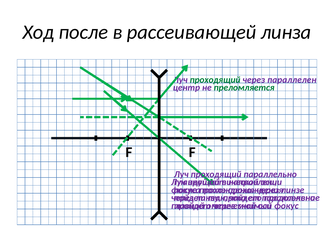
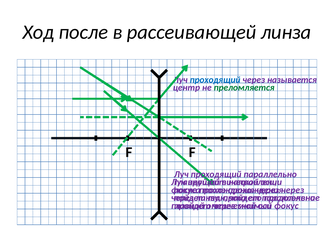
проходящий at (215, 80) colour: green -> blue
параллелен: параллелен -> называется
линзе at (293, 190): линзе -> через
